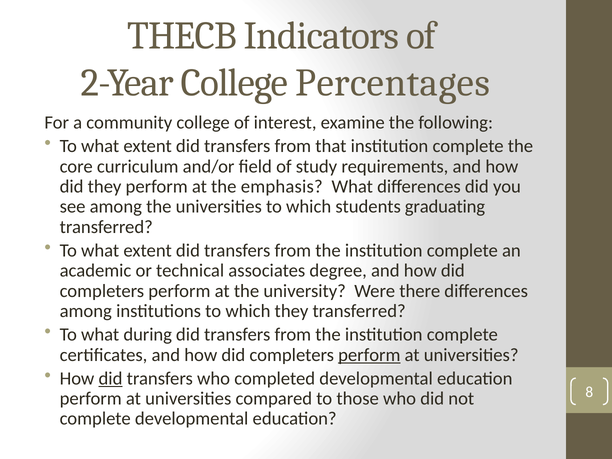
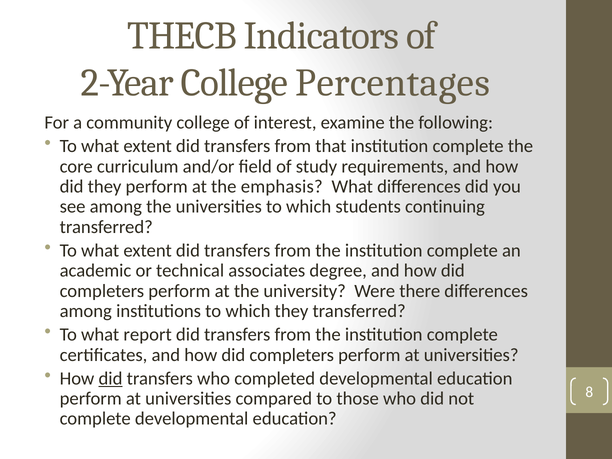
graduating: graduating -> continuing
during: during -> report
perform at (369, 355) underline: present -> none
